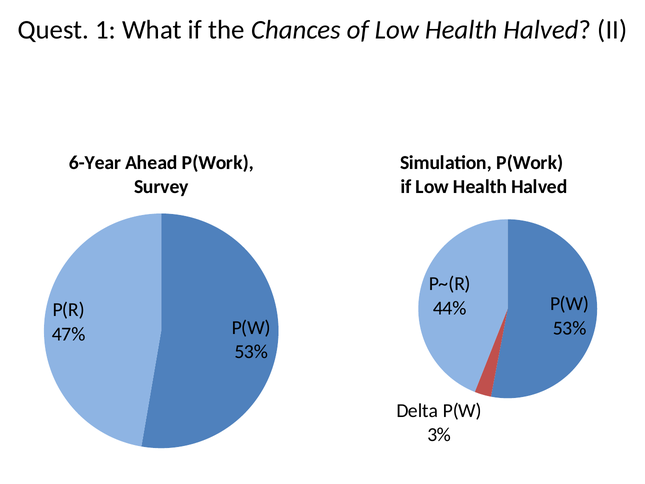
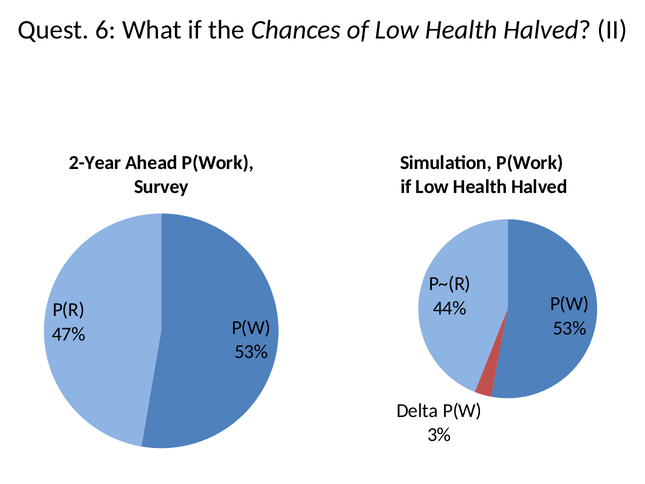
1: 1 -> 6
6-Year: 6-Year -> 2-Year
